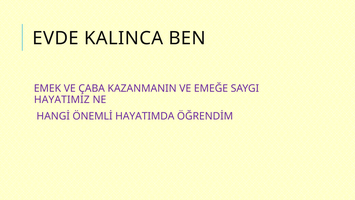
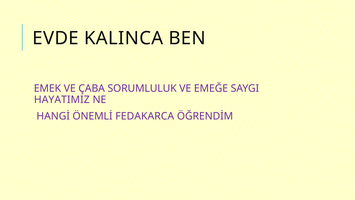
KAZANMANIN: KAZANMANIN -> SORUMLULUK
HAYATIMDA: HAYATIMDA -> FEDAKARCA
